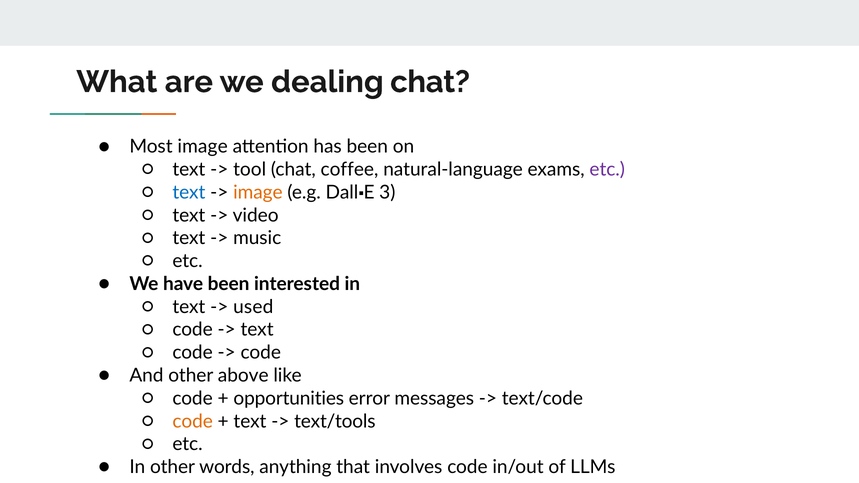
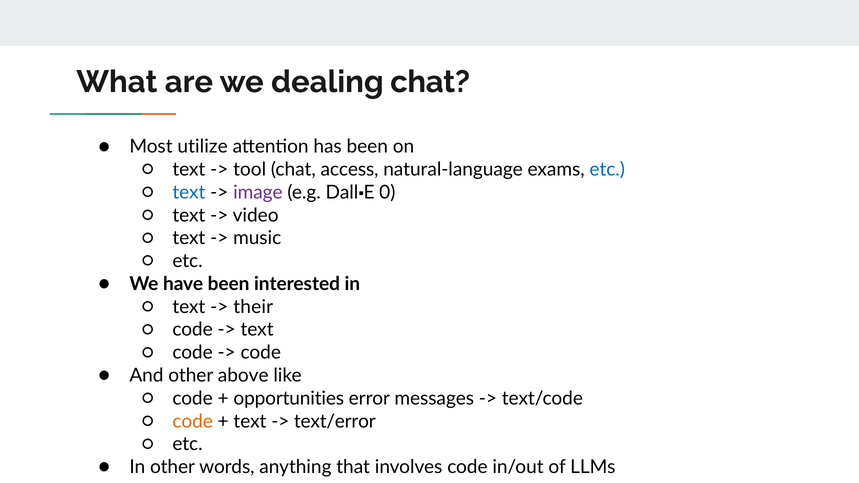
Most image: image -> utilize
coffee: coffee -> access
etc at (607, 170) colour: purple -> blue
image at (258, 192) colour: orange -> purple
3: 3 -> 0
used: used -> their
text/tools: text/tools -> text/error
